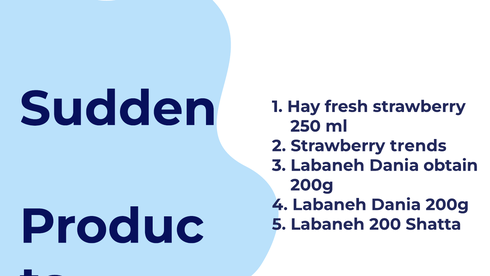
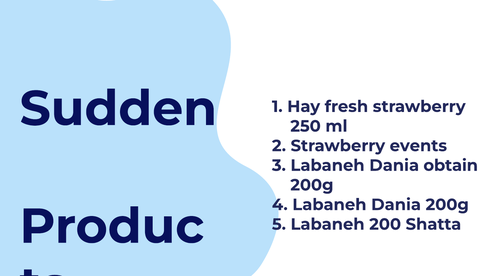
trends: trends -> events
